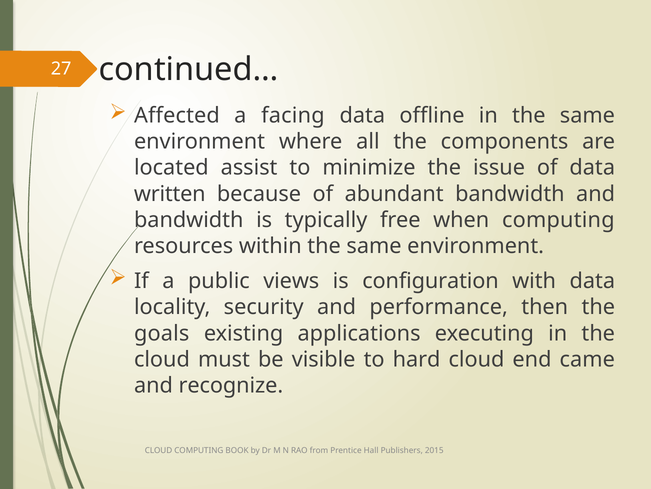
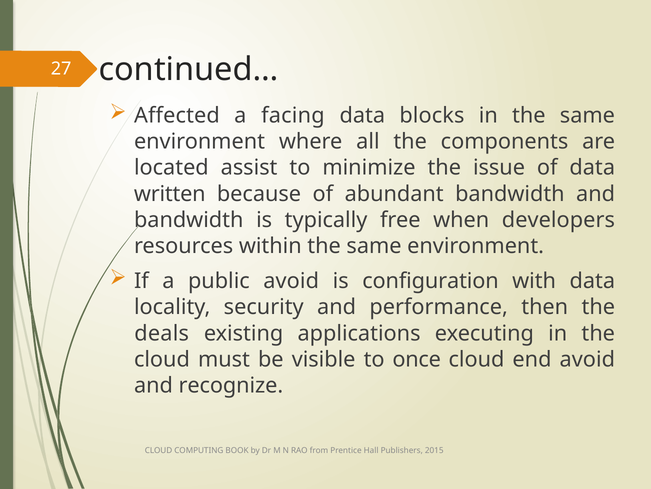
offline: offline -> blocks
when computing: computing -> developers
public views: views -> avoid
goals: goals -> deals
hard: hard -> once
end came: came -> avoid
